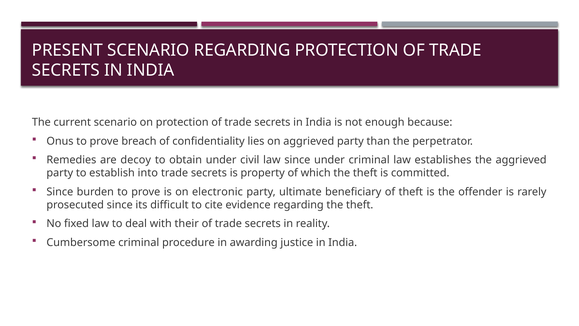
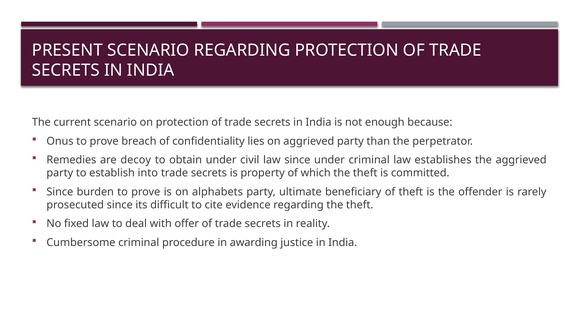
electronic: electronic -> alphabets
their: their -> offer
